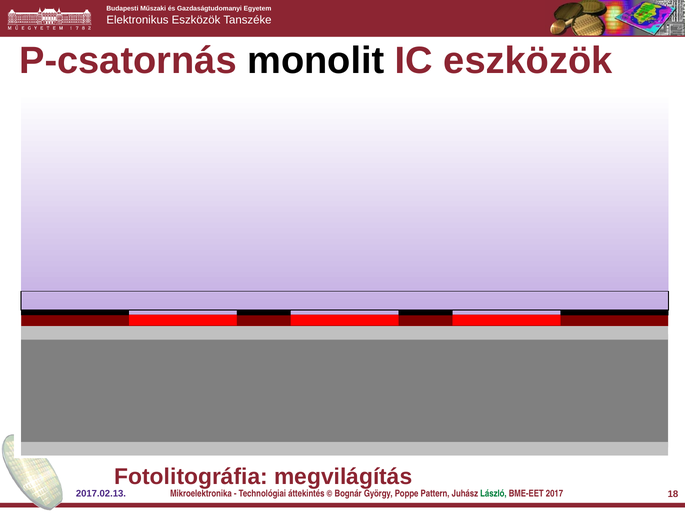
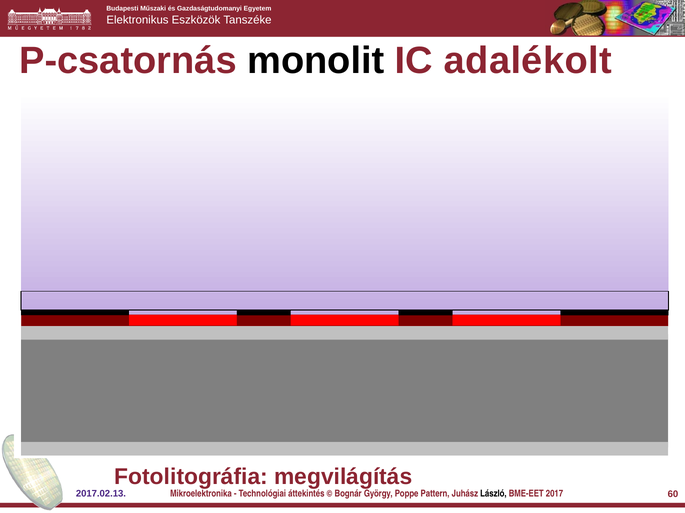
IC eszközök: eszközök -> adalékolt
László colour: green -> black
18: 18 -> 60
